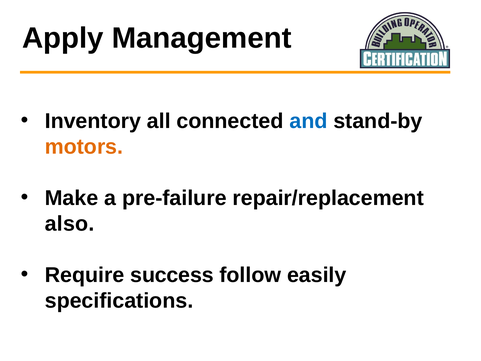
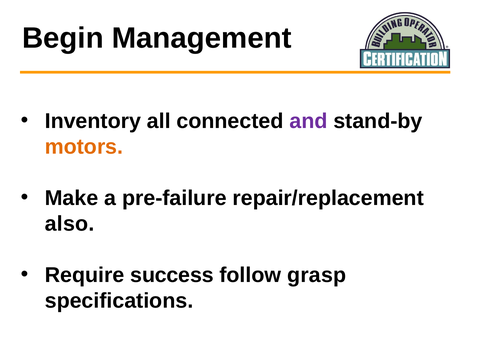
Apply: Apply -> Begin
and colour: blue -> purple
easily: easily -> grasp
